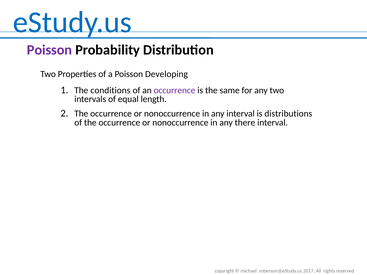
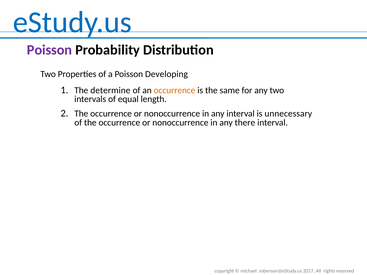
conditions: conditions -> determine
occurrence at (175, 90) colour: purple -> orange
distributions: distributions -> unnecessary
